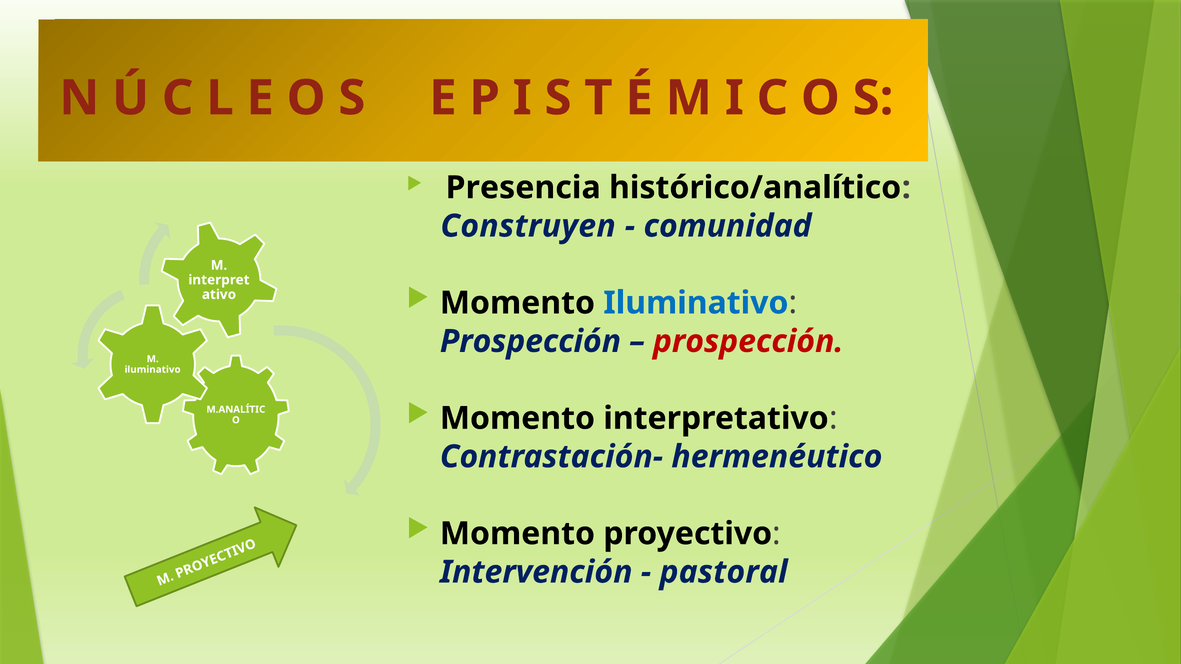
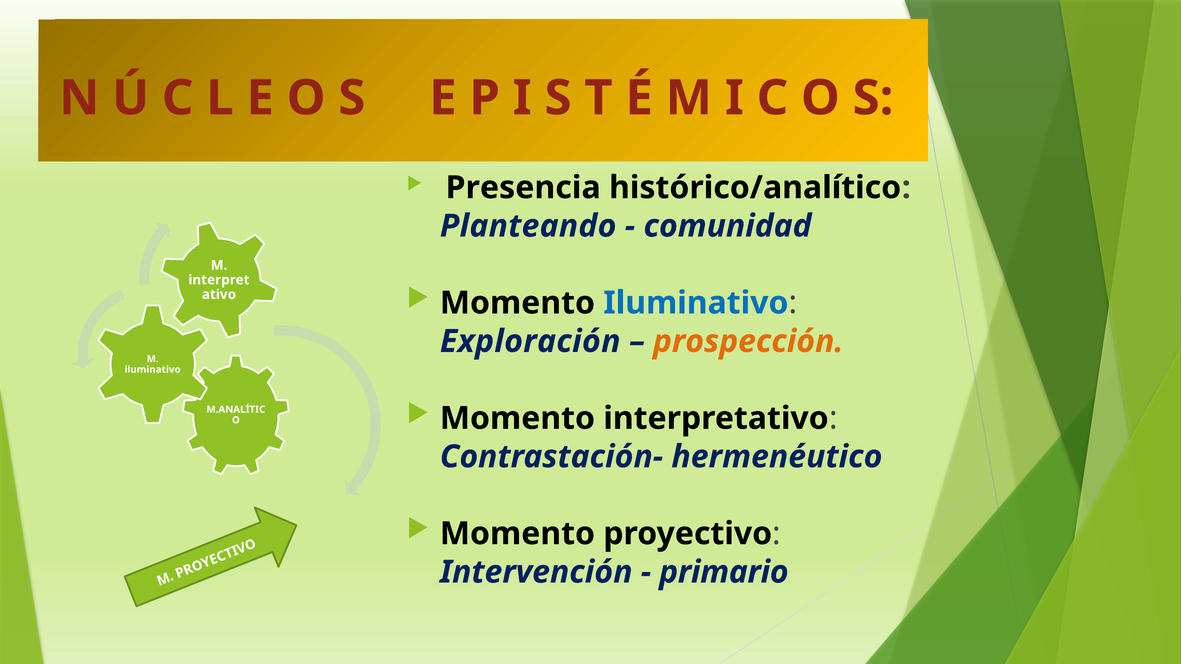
Construyen: Construyen -> Planteando
Prospección at (530, 342): Prospección -> Exploración
prospección at (748, 342) colour: red -> orange
pastoral: pastoral -> primario
